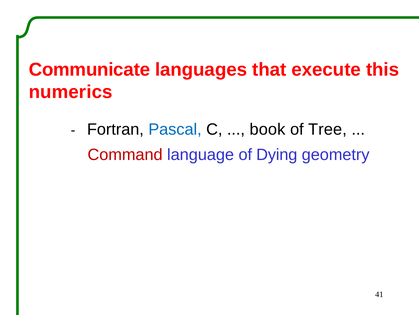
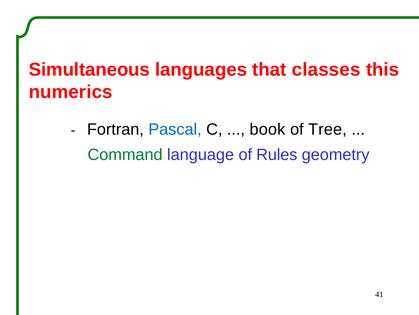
Communicate: Communicate -> Simultaneous
execute: execute -> classes
Command colour: red -> green
Dying: Dying -> Rules
